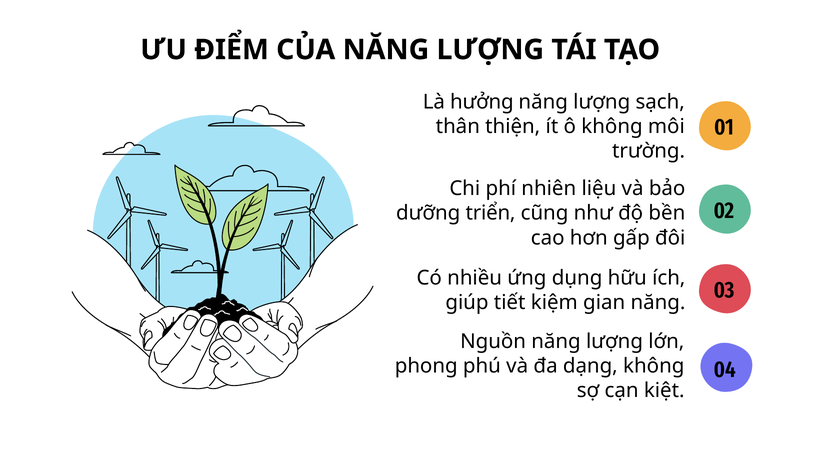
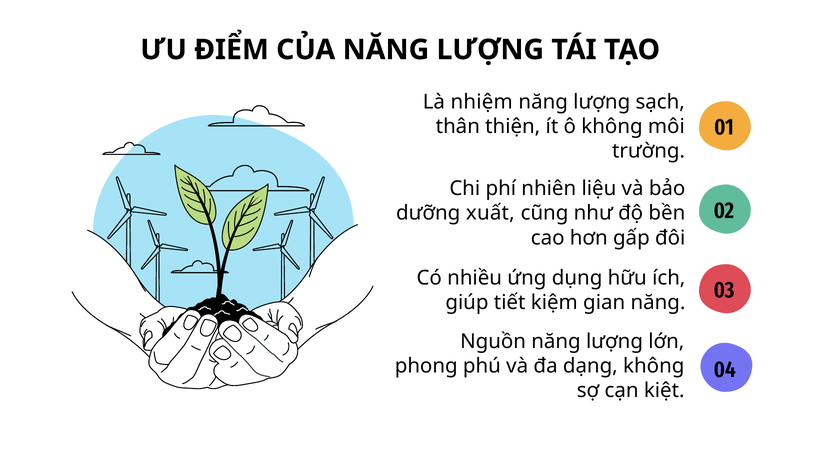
hưởng: hưởng -> nhiệm
triển: triển -> xuất
